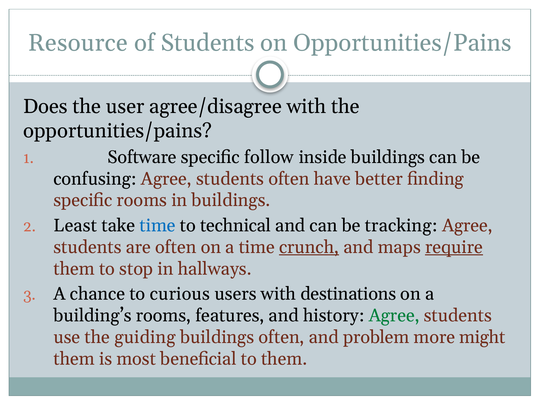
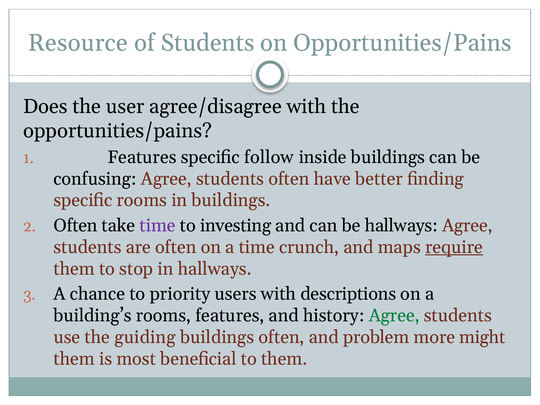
Software at (142, 157): Software -> Features
Least at (75, 226): Least -> Often
time at (158, 226) colour: blue -> purple
technical: technical -> investing
be tracking: tracking -> hallways
crunch underline: present -> none
curious: curious -> priority
destinations: destinations -> descriptions
